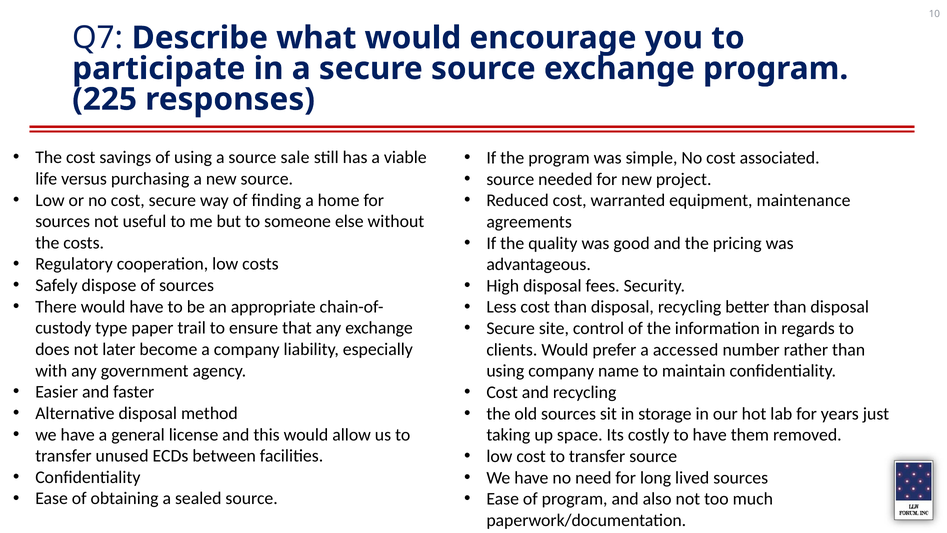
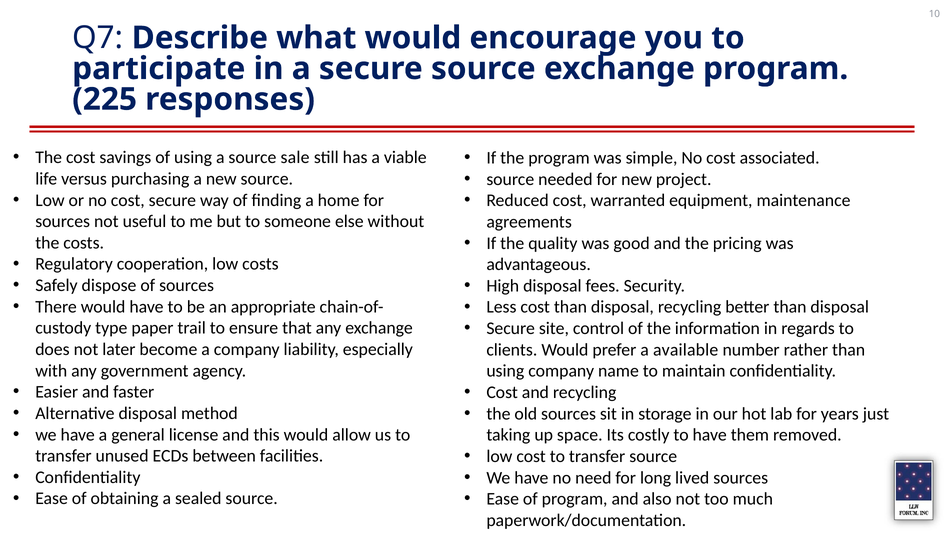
accessed: accessed -> available
